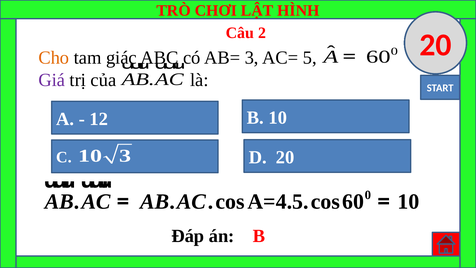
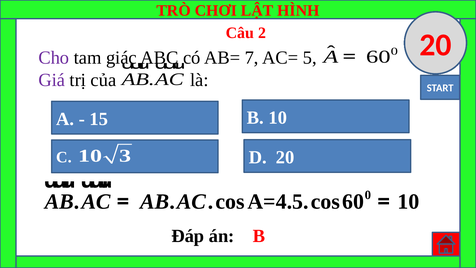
Cho colour: orange -> purple
AB= 3: 3 -> 7
12 at (99, 119): 12 -> 15
